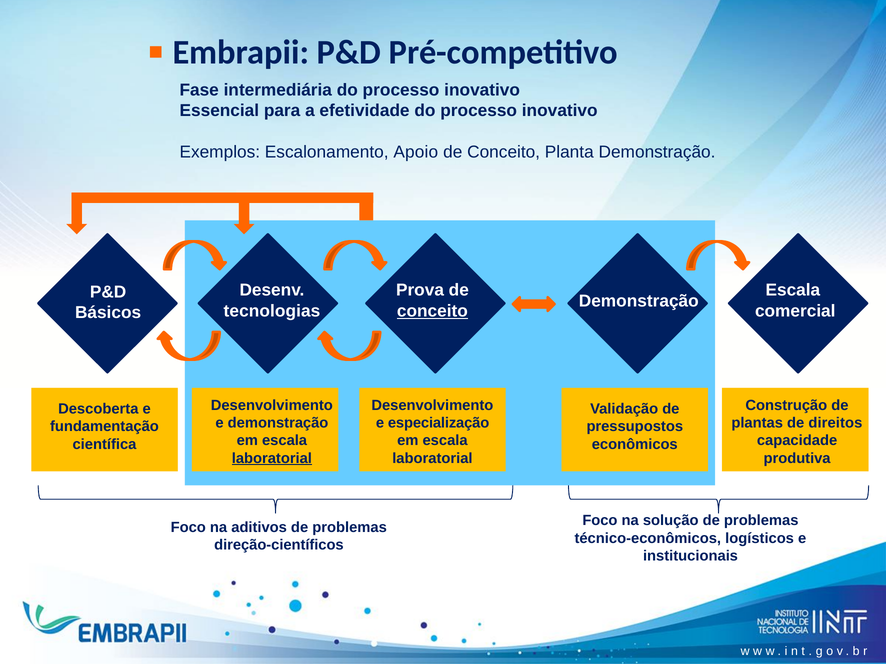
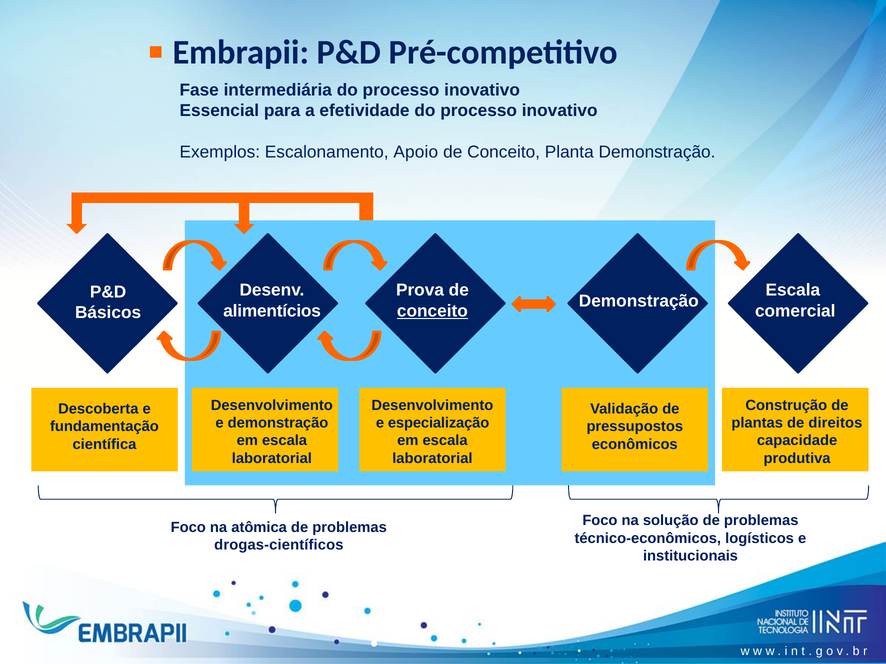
tecnologias: tecnologias -> alimentícios
laboratorial at (272, 459) underline: present -> none
aditivos: aditivos -> atômica
direção-científicos: direção-científicos -> drogas-científicos
